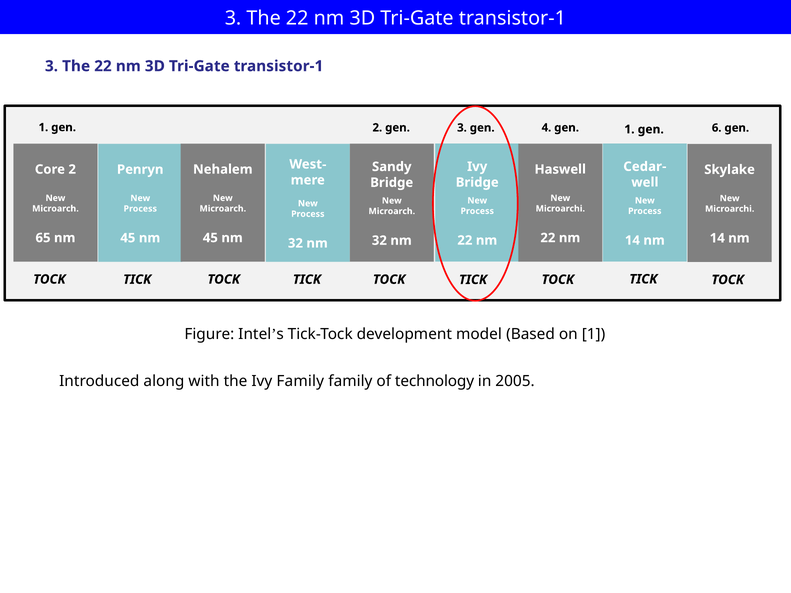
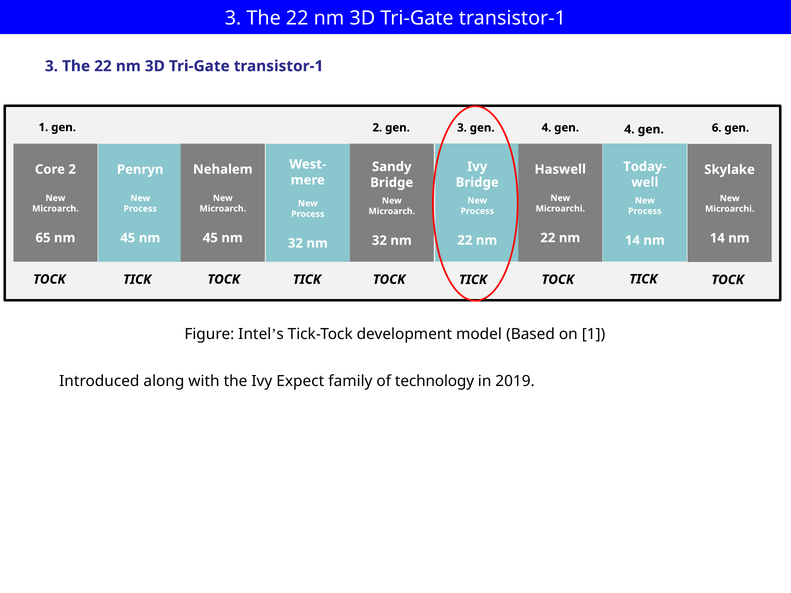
4 gen 1: 1 -> 4
Cedar-: Cedar- -> Today-
Ivy Family: Family -> Expect
2005: 2005 -> 2019
